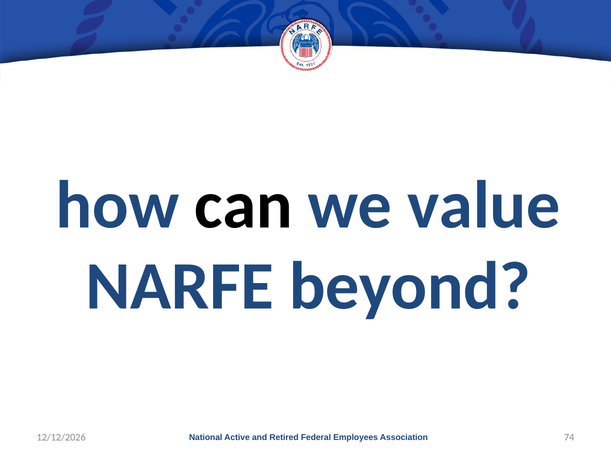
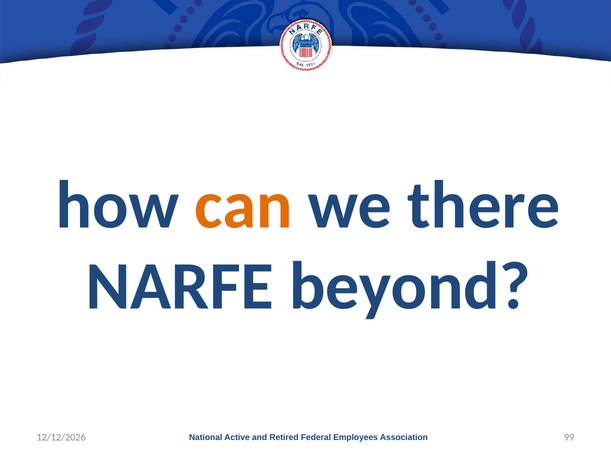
can colour: black -> orange
value: value -> there
74: 74 -> 99
